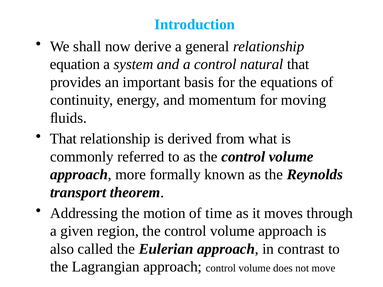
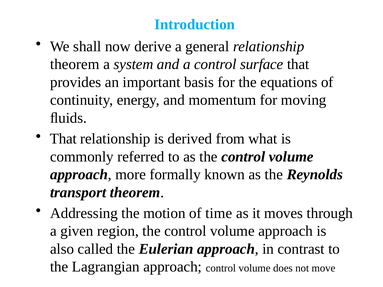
equation at (75, 64): equation -> theorem
natural: natural -> surface
